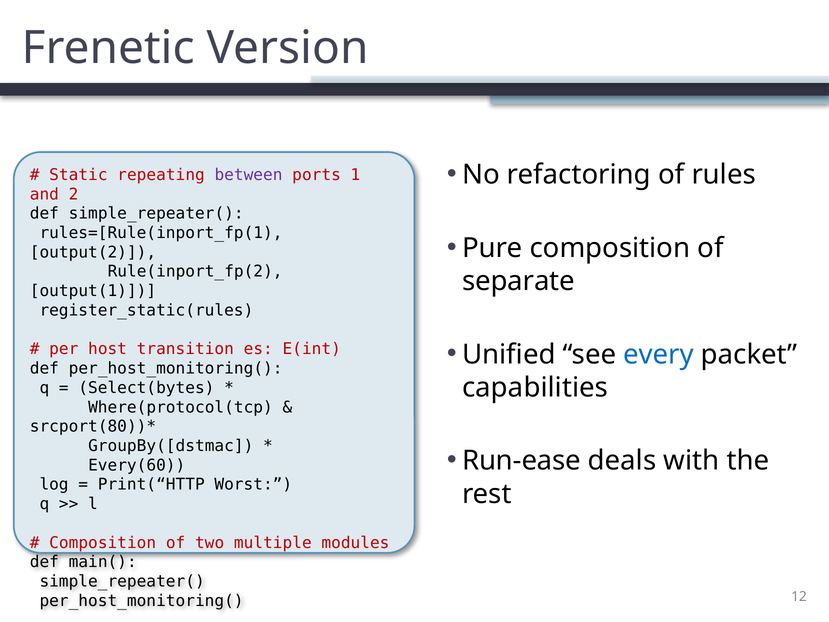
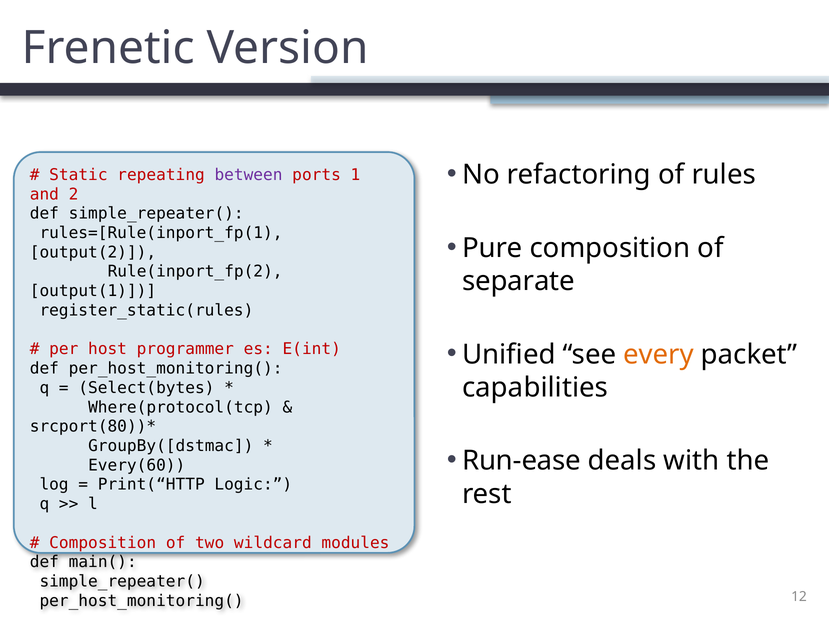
every colour: blue -> orange
transition: transition -> programmer
Worst: Worst -> Logic
multiple: multiple -> wildcard
